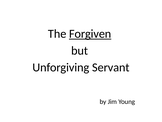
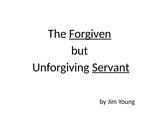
Servant underline: none -> present
